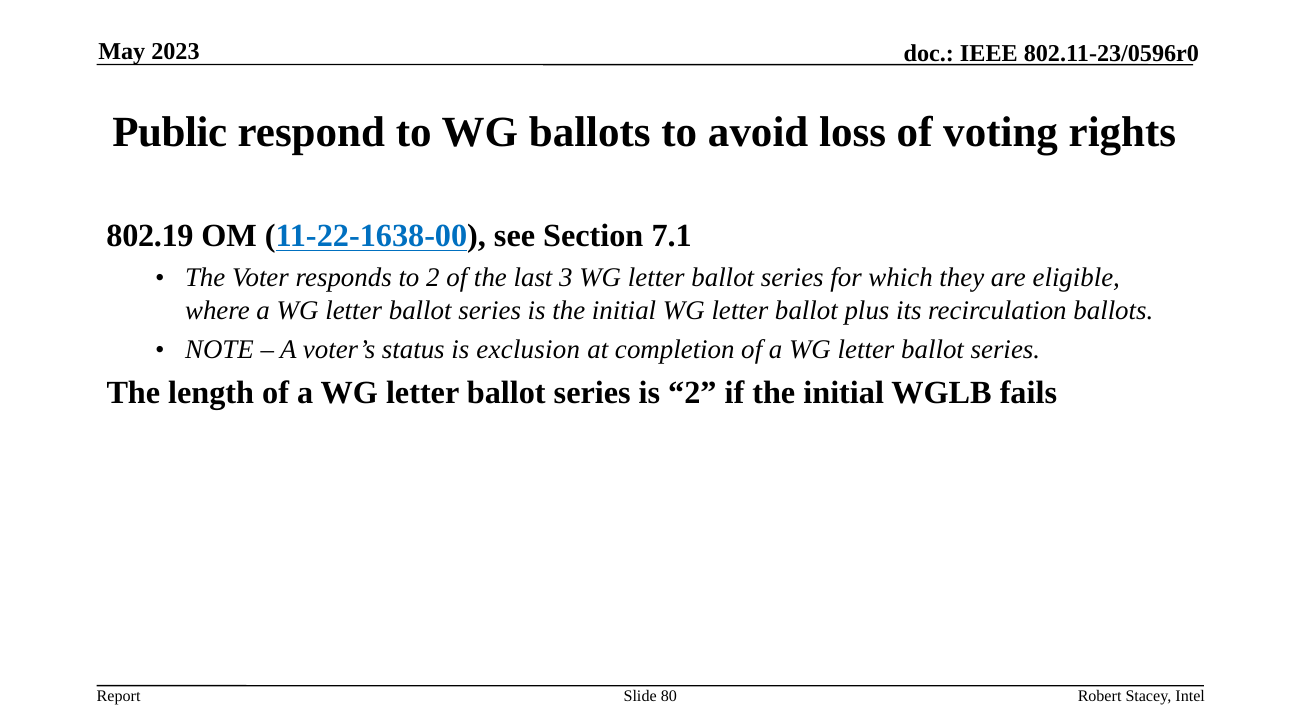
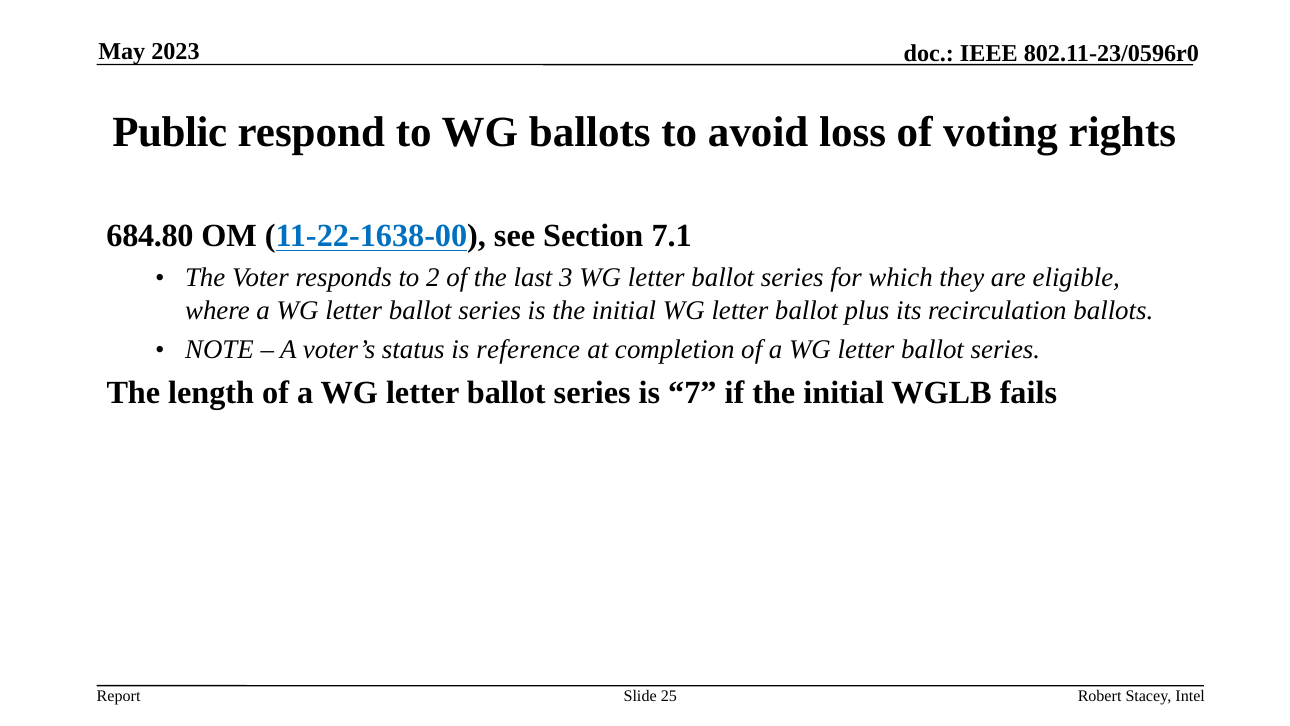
802.19: 802.19 -> 684.80
exclusion: exclusion -> reference
is 2: 2 -> 7
80: 80 -> 25
